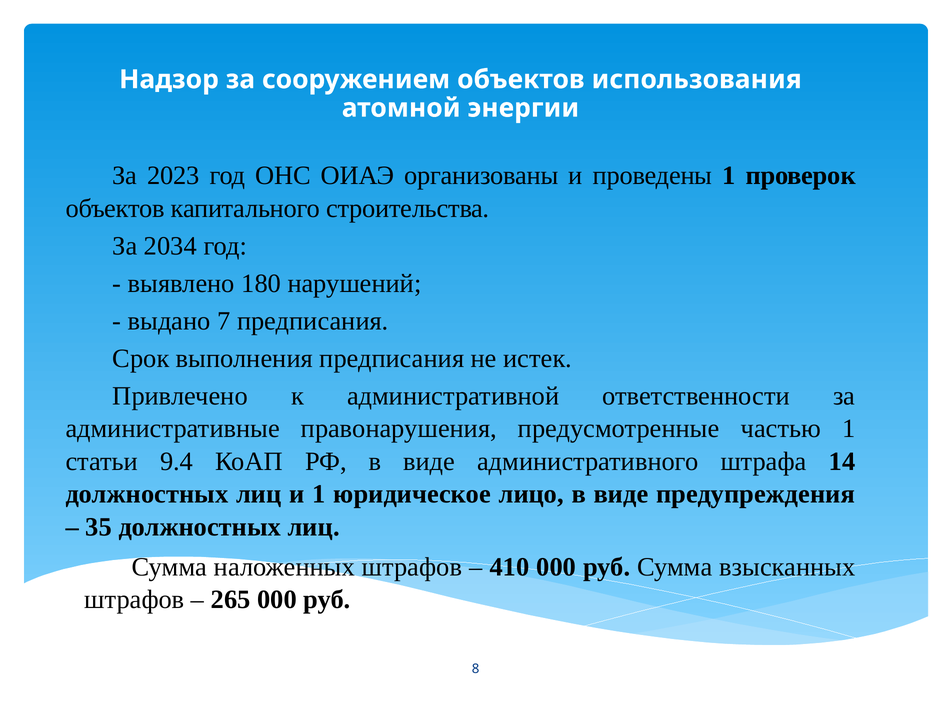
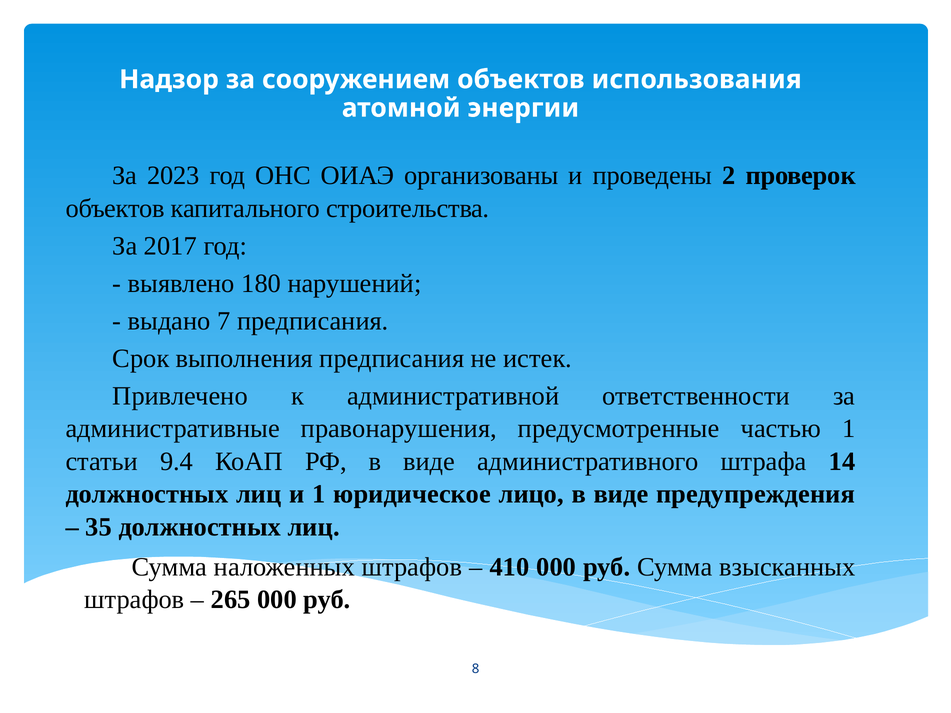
проведены 1: 1 -> 2
2034: 2034 -> 2017
